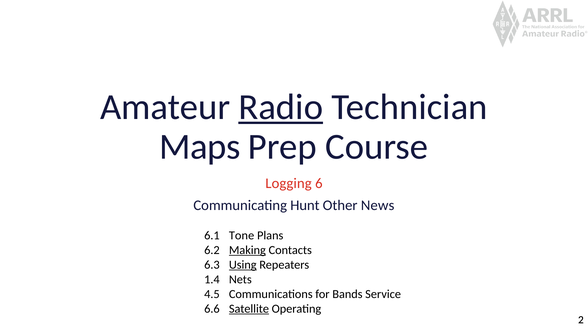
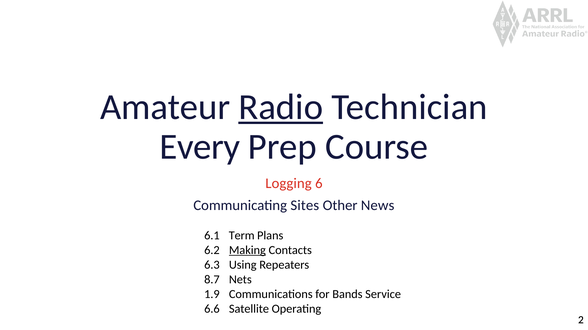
Maps: Maps -> Every
Hunt: Hunt -> Sites
Tone: Tone -> Term
Using underline: present -> none
1.4: 1.4 -> 8.7
4.5: 4.5 -> 1.9
Satellite underline: present -> none
